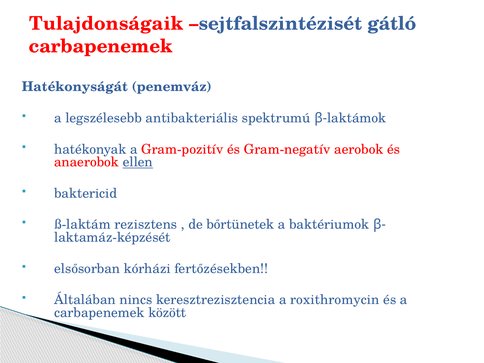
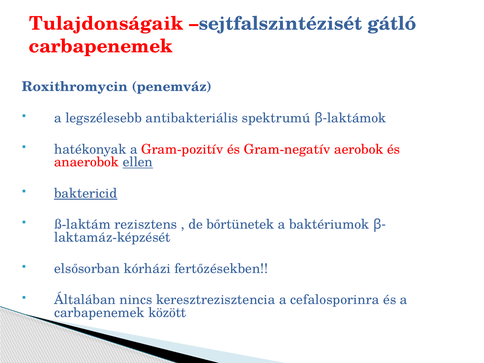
Hatékonyságát: Hatékonyságát -> Roxithromycin
baktericid underline: none -> present
roxithromycin: roxithromycin -> cefalosporinra
